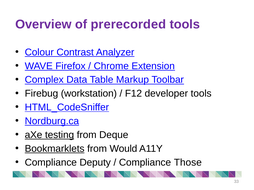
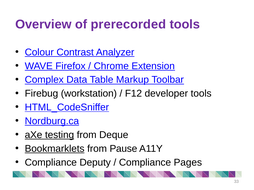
Would: Would -> Pause
Those: Those -> Pages
